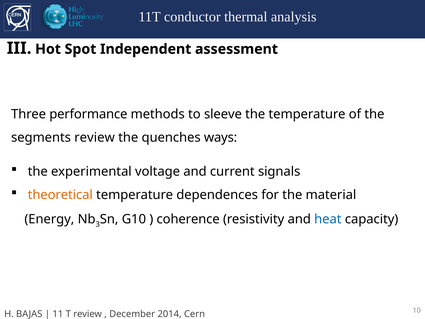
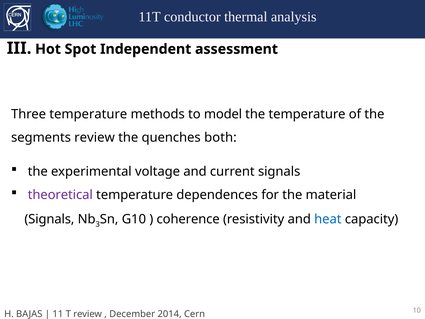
Three performance: performance -> temperature
sleeve: sleeve -> model
ways: ways -> both
theoretical colour: orange -> purple
Energy at (49, 219): Energy -> Signals
